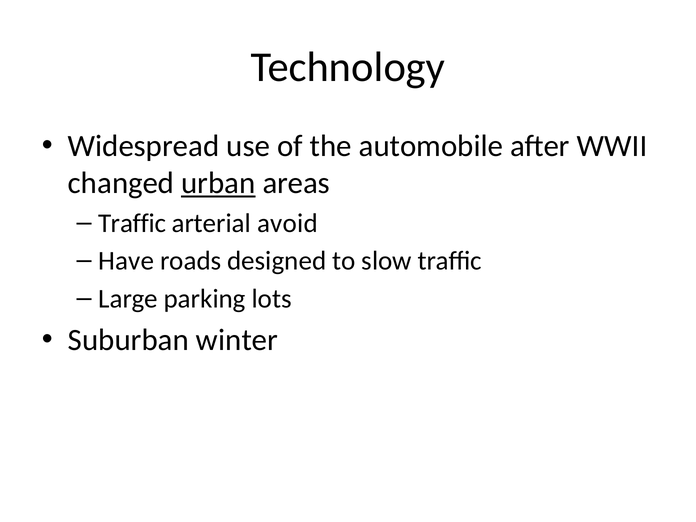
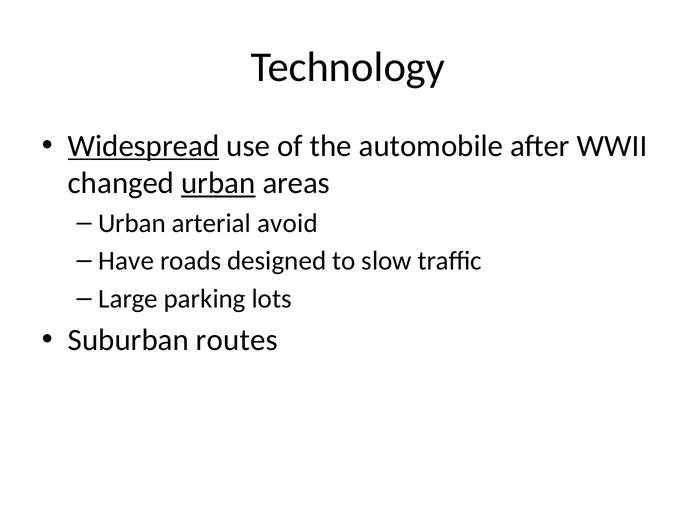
Widespread underline: none -> present
Traffic at (132, 223): Traffic -> Urban
winter: winter -> routes
